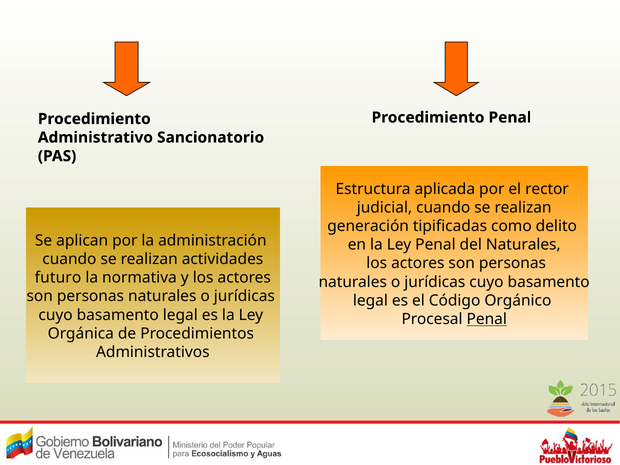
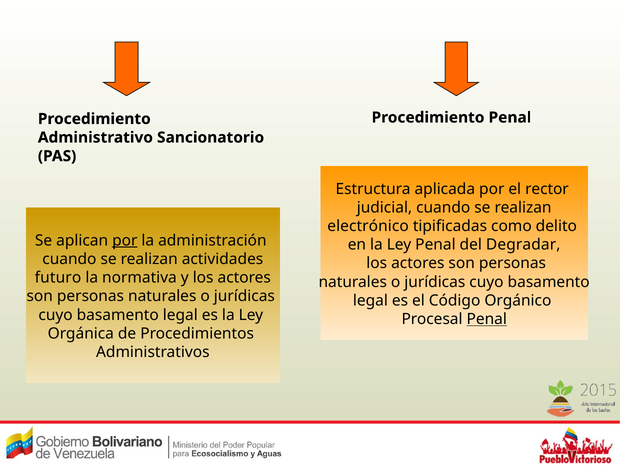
generación: generación -> electrónico
por at (125, 241) underline: none -> present
del Naturales: Naturales -> Degradar
